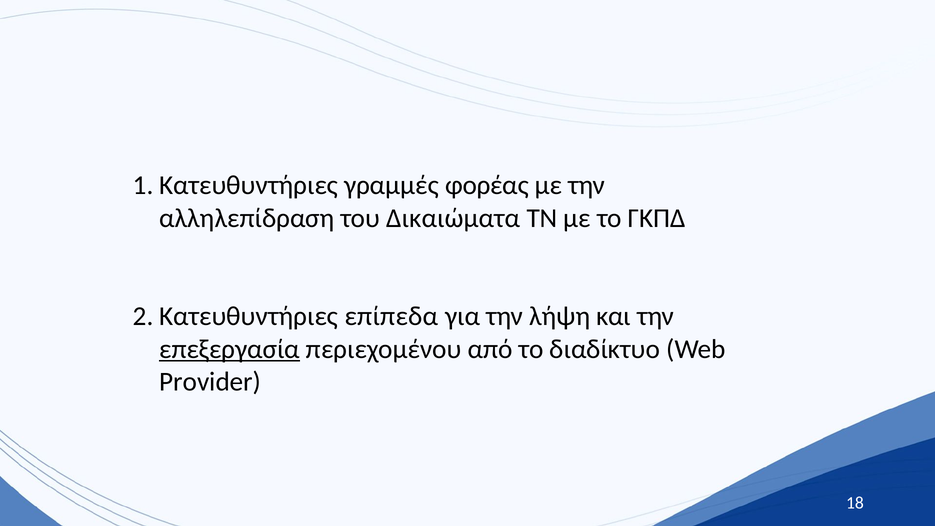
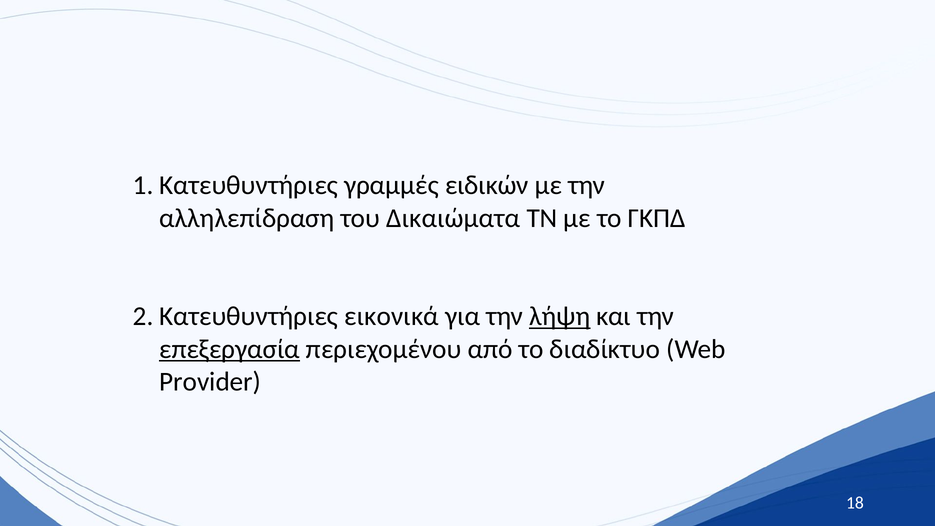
φορέας: φορέας -> ειδικών
επίπεδα: επίπεδα -> εικονικά
λήψη underline: none -> present
